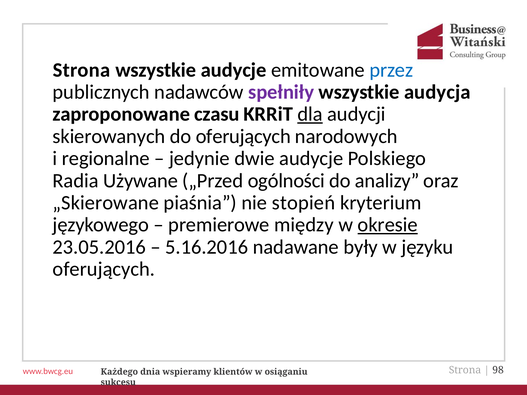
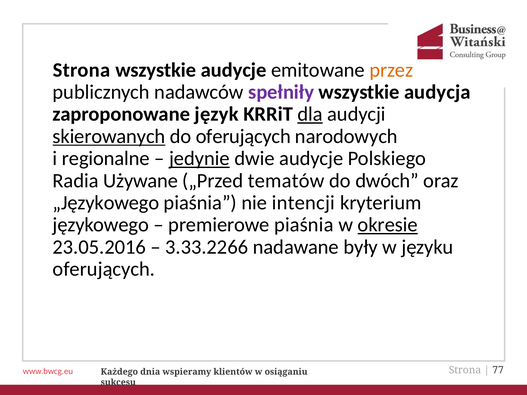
przez colour: blue -> orange
czasu: czasu -> język
skierowanych underline: none -> present
jedynie underline: none -> present
ogólności: ogólności -> tematów
analizy: analizy -> dwóch
„Skierowane: „Skierowane -> „Językowego
stopień: stopień -> intencji
premierowe między: między -> piaśnia
5.16.2016: 5.16.2016 -> 3.33.2266
98: 98 -> 77
